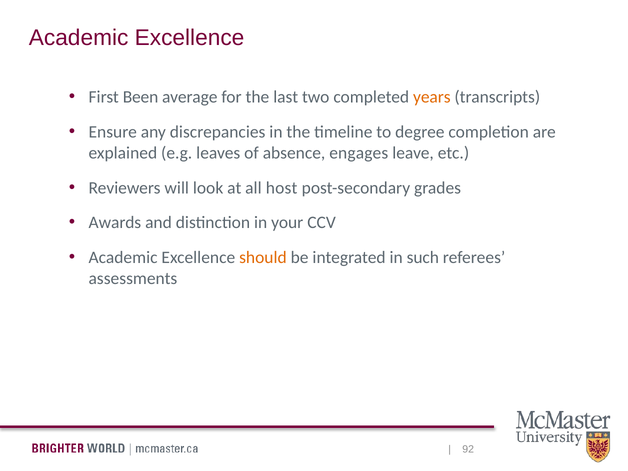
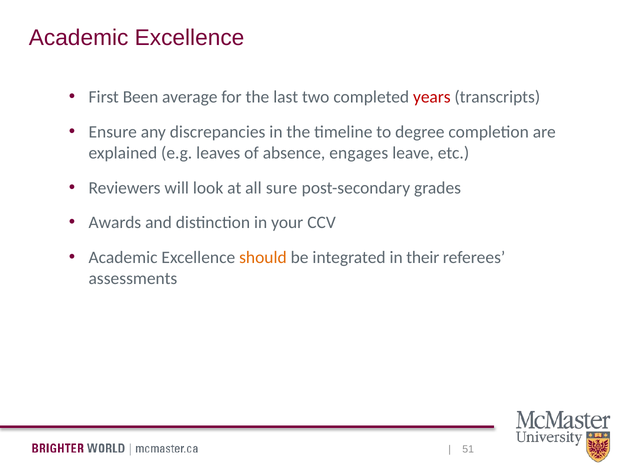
years colour: orange -> red
host: host -> sure
such: such -> their
92: 92 -> 51
